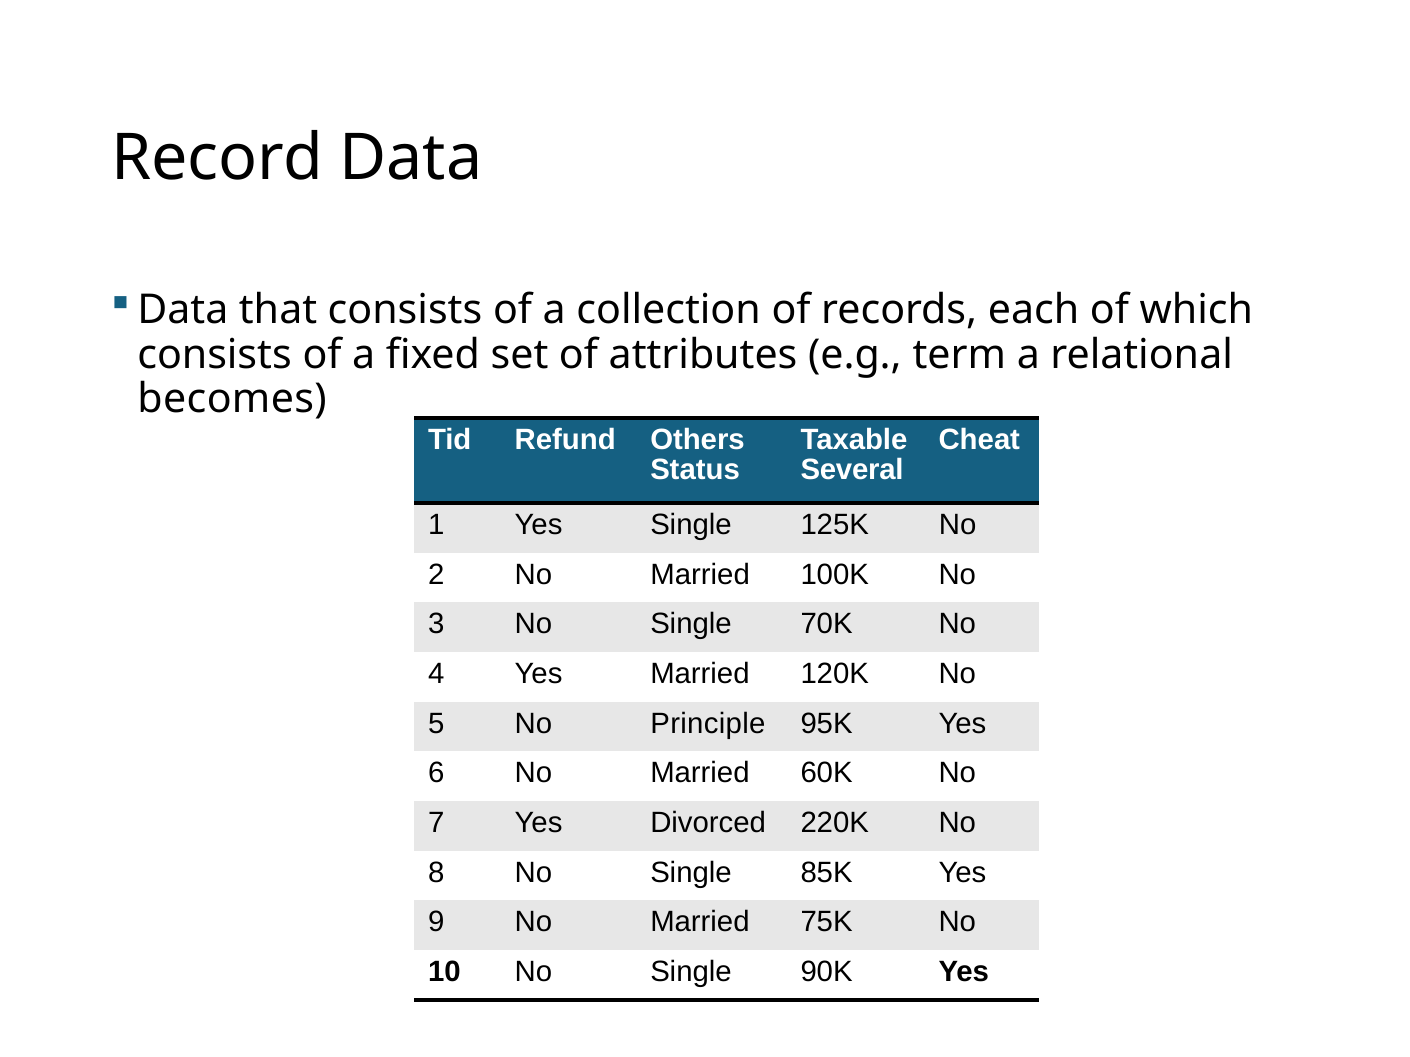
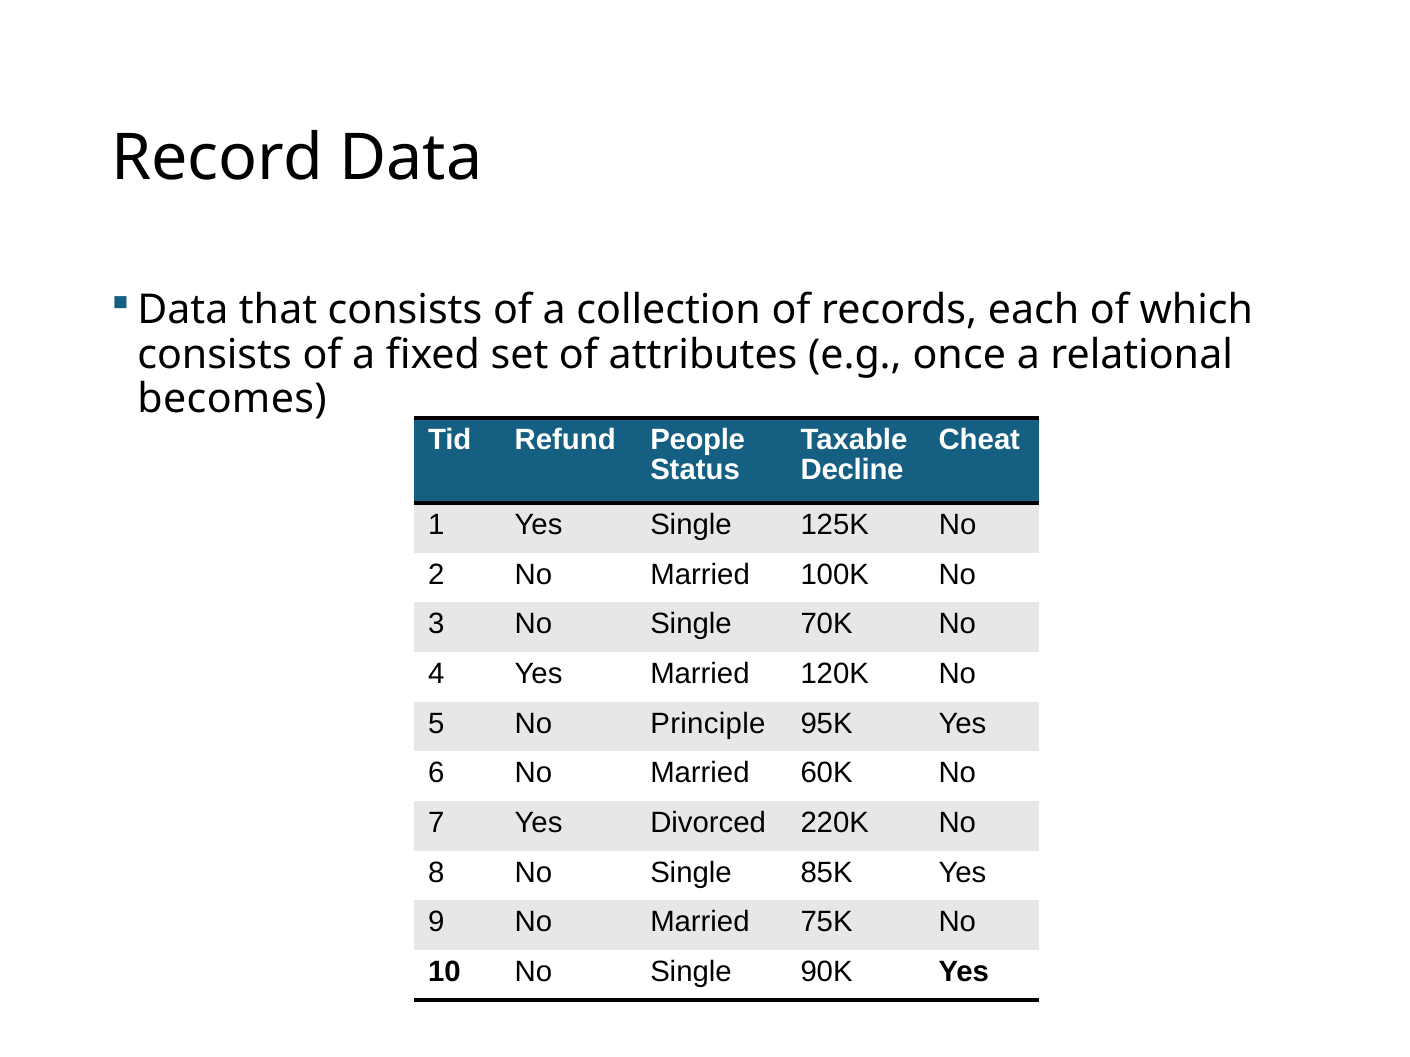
term: term -> once
Others: Others -> People
Several: Several -> Decline
